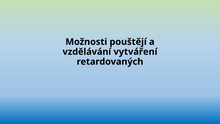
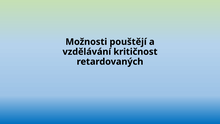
vytváření: vytváření -> kritičnost
